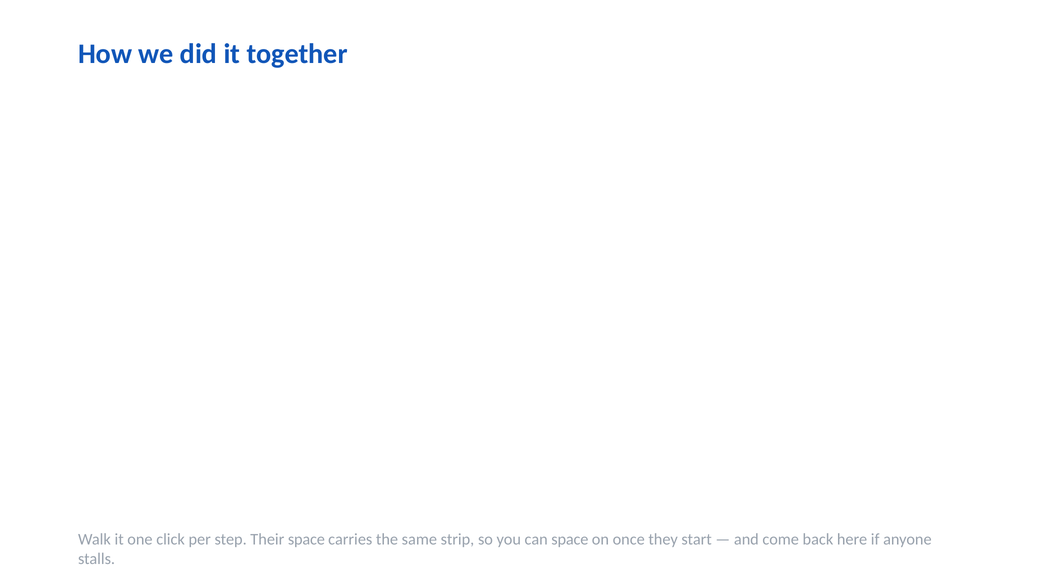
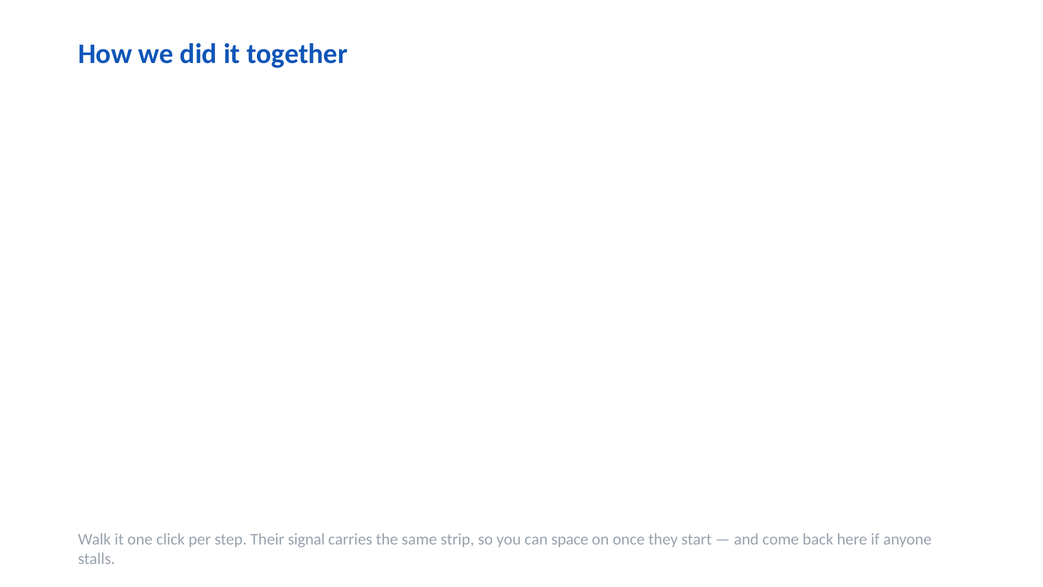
Their space: space -> signal
